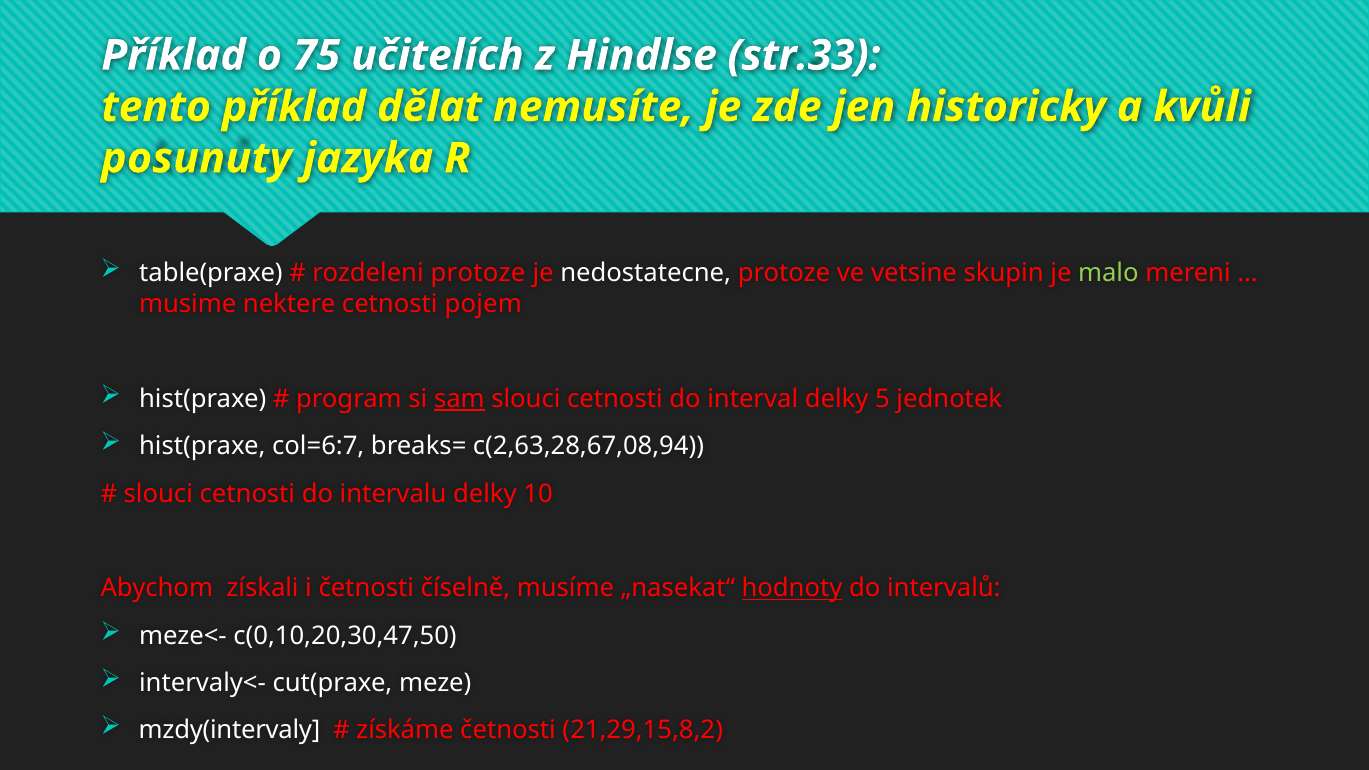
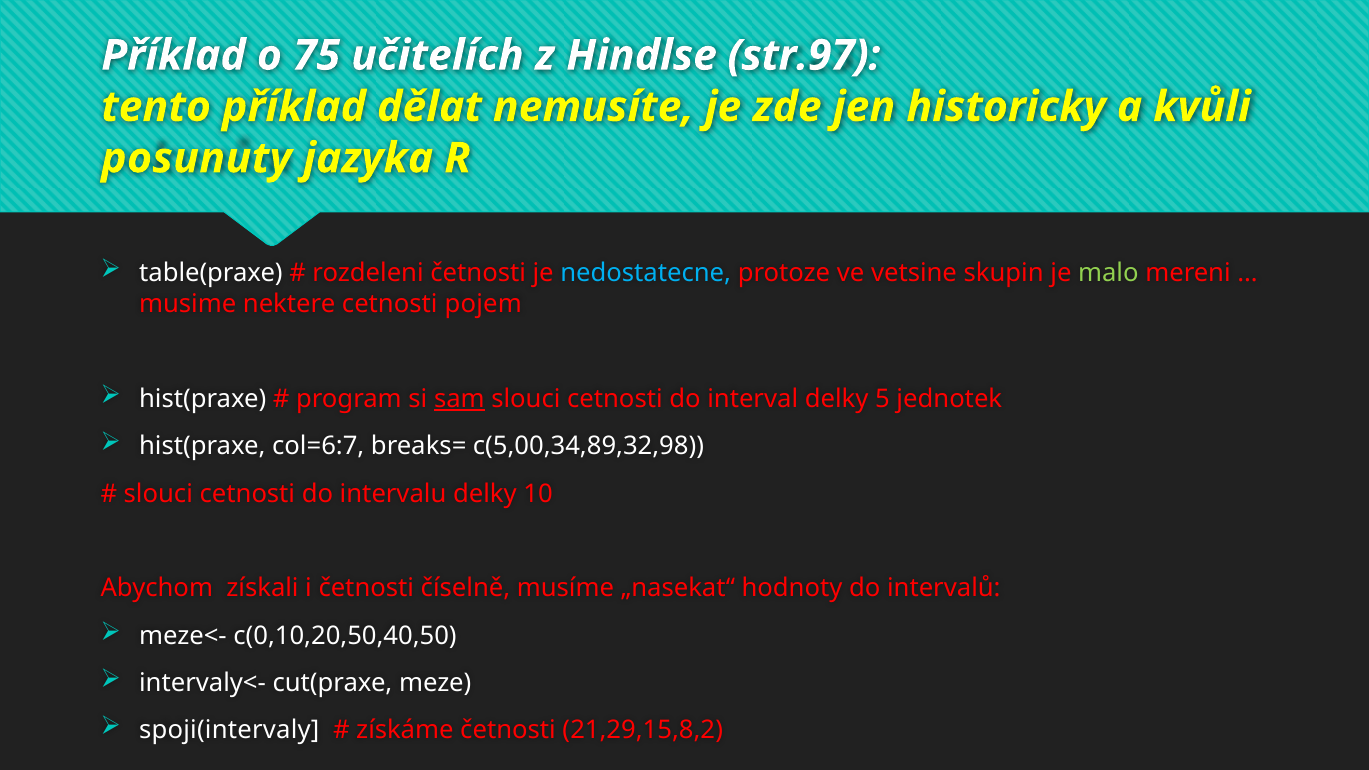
str.33: str.33 -> str.97
rozdeleni protoze: protoze -> četnosti
nedostatecne colour: white -> light blue
c(2,63,28,67,08,94: c(2,63,28,67,08,94 -> c(5,00,34,89,32,98
hodnoty underline: present -> none
c(0,10,20,30,47,50: c(0,10,20,30,47,50 -> c(0,10,20,50,40,50
mzdy(intervaly: mzdy(intervaly -> spoji(intervaly
